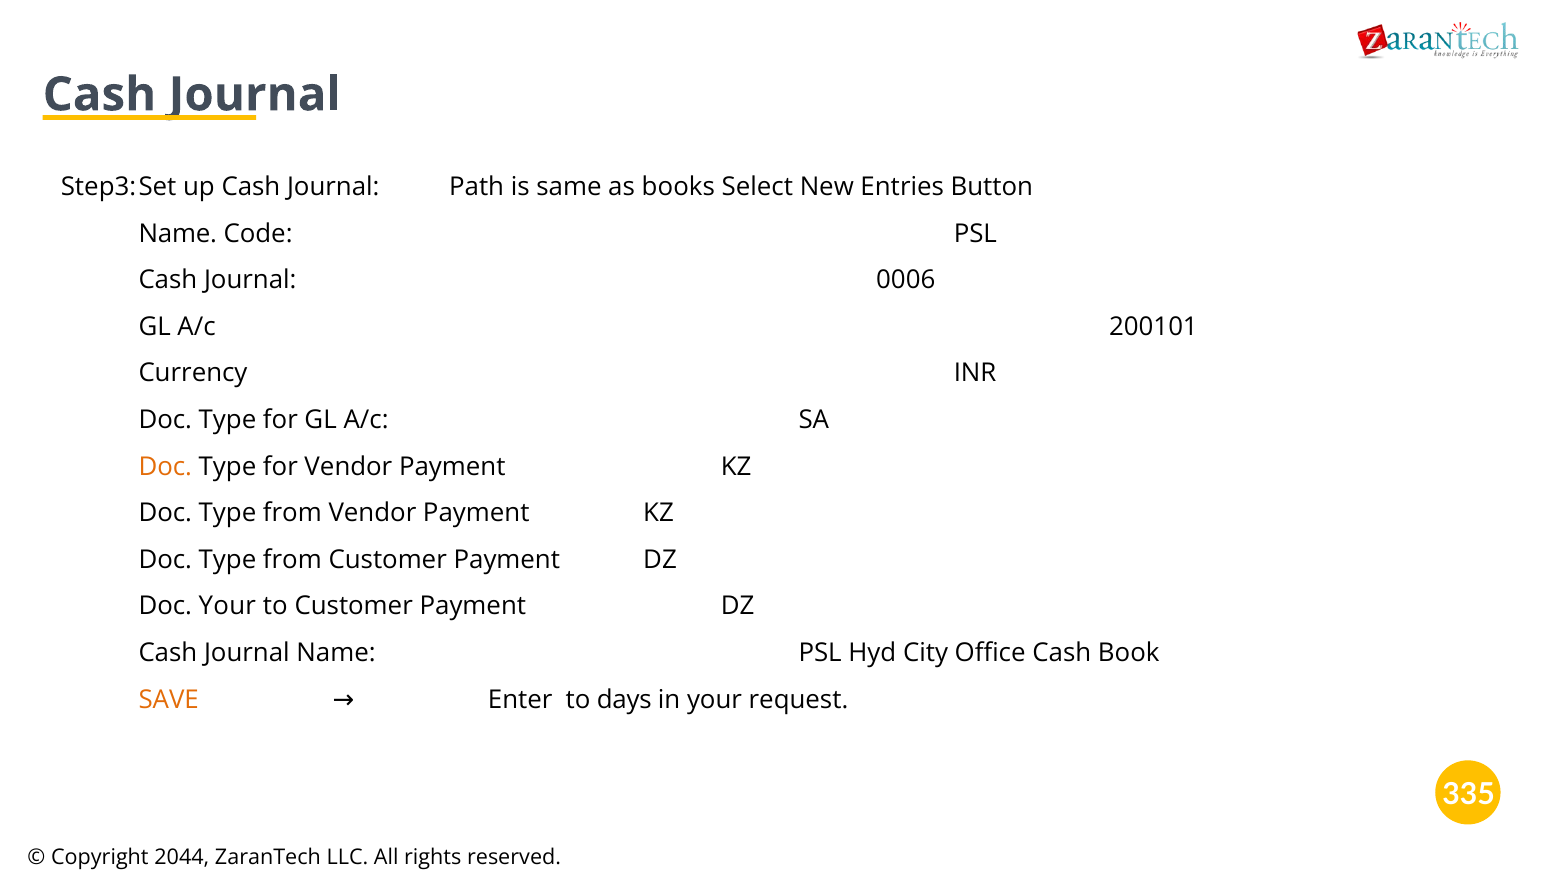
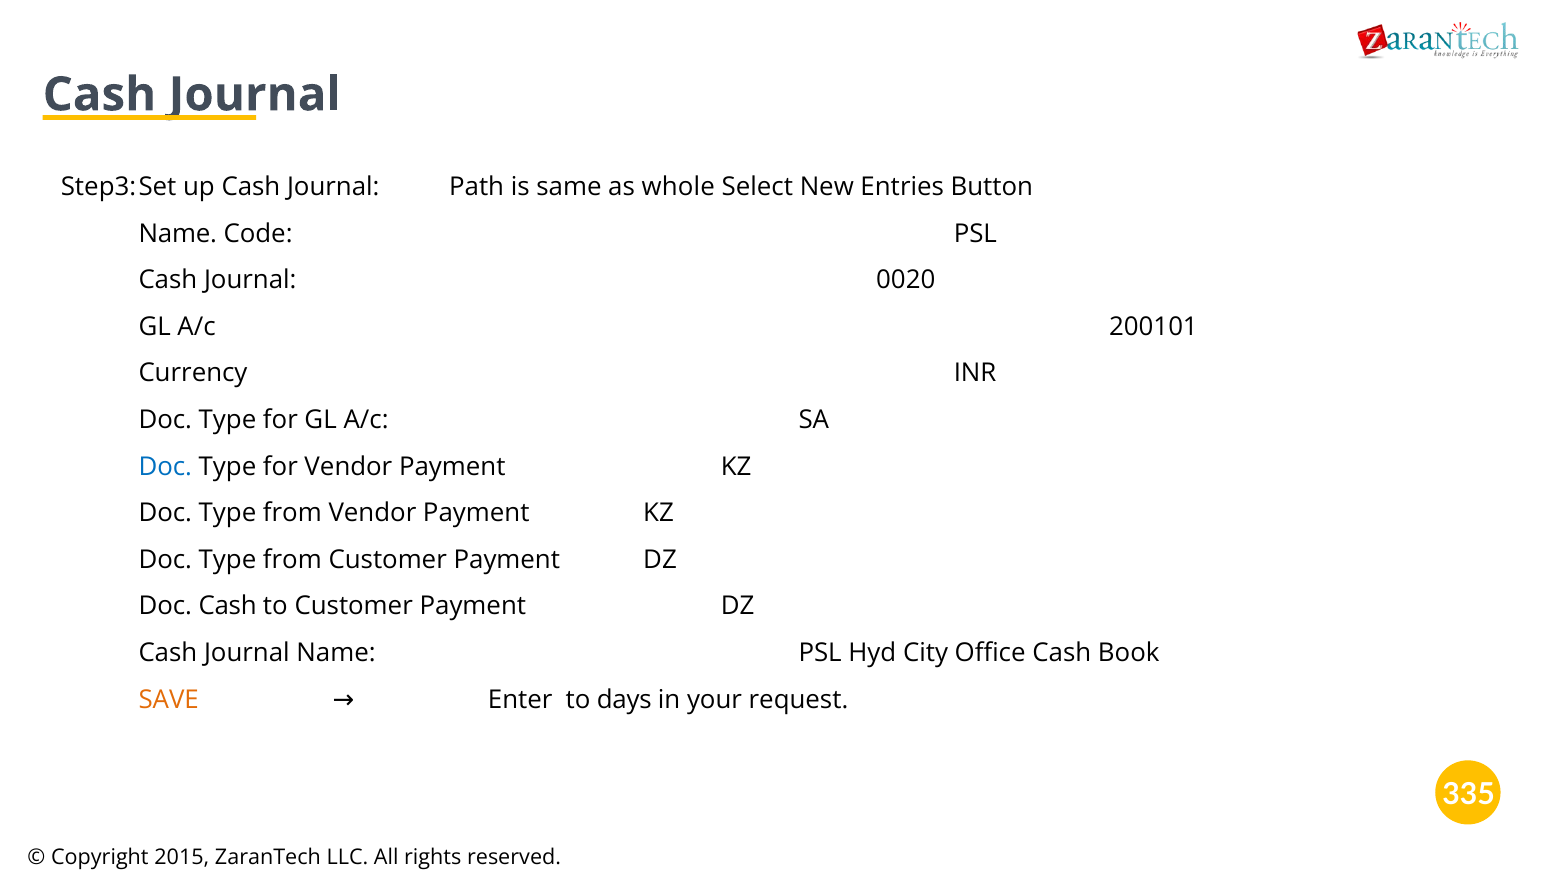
books: books -> whole
0006: 0006 -> 0020
Doc at (165, 466) colour: orange -> blue
Doc Your: Your -> Cash
2044: 2044 -> 2015
